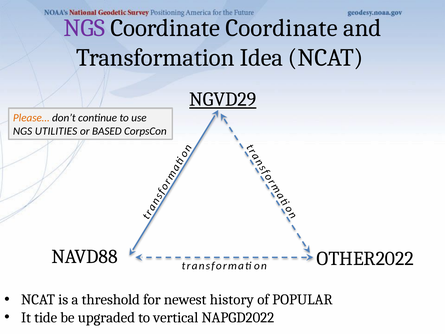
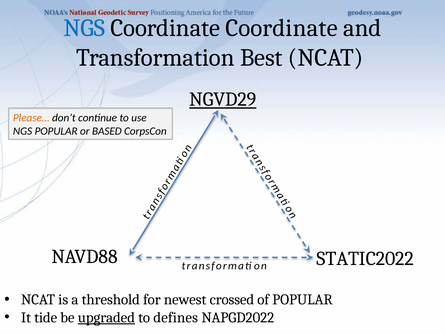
NGS at (84, 28) colour: purple -> blue
Idea: Idea -> Best
NGS UTILITIES: UTILITIES -> POPULAR
OTHER2022: OTHER2022 -> STATIC2022
history: history -> crossed
upgraded underline: none -> present
vertical: vertical -> defines
